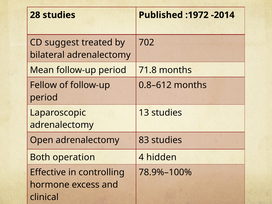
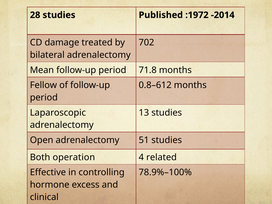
suggest: suggest -> damage
83: 83 -> 51
hidden: hidden -> related
